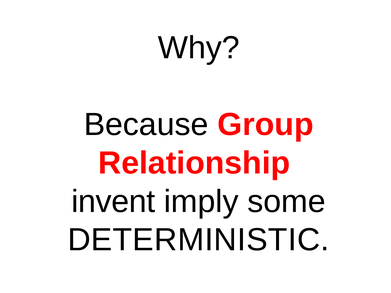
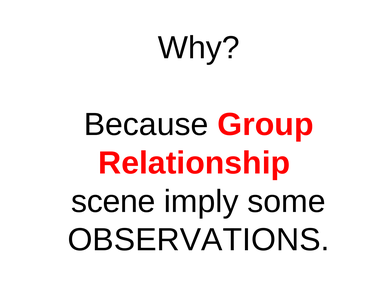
invent: invent -> scene
DETERMINISTIC: DETERMINISTIC -> OBSERVATIONS
